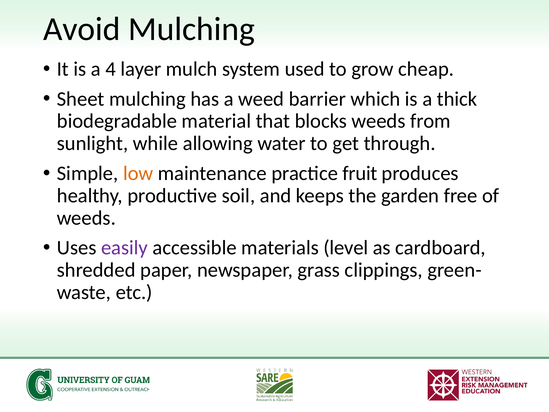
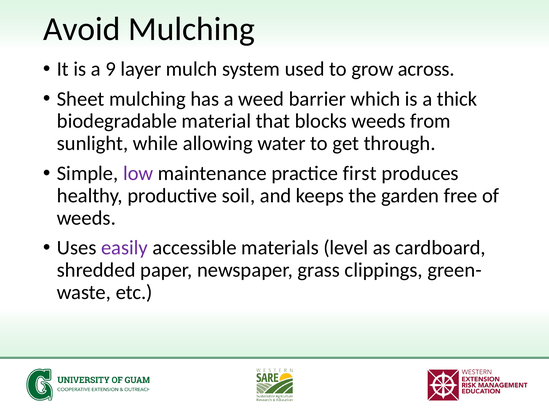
4: 4 -> 9
cheap: cheap -> across
low colour: orange -> purple
fruit: fruit -> first
